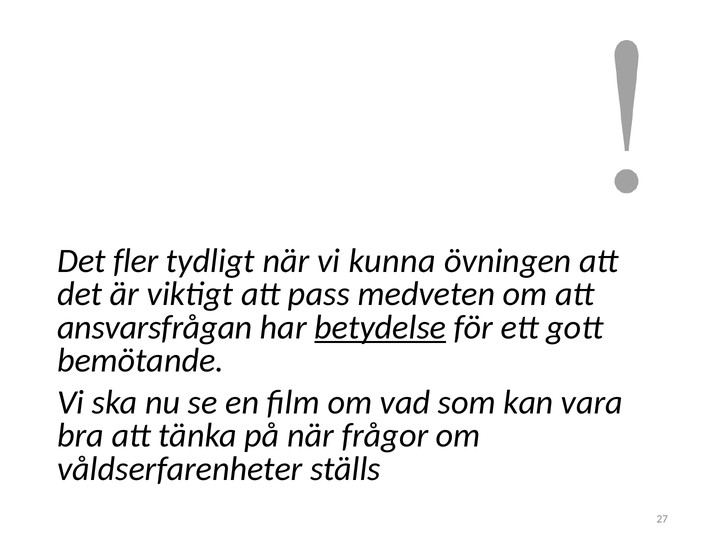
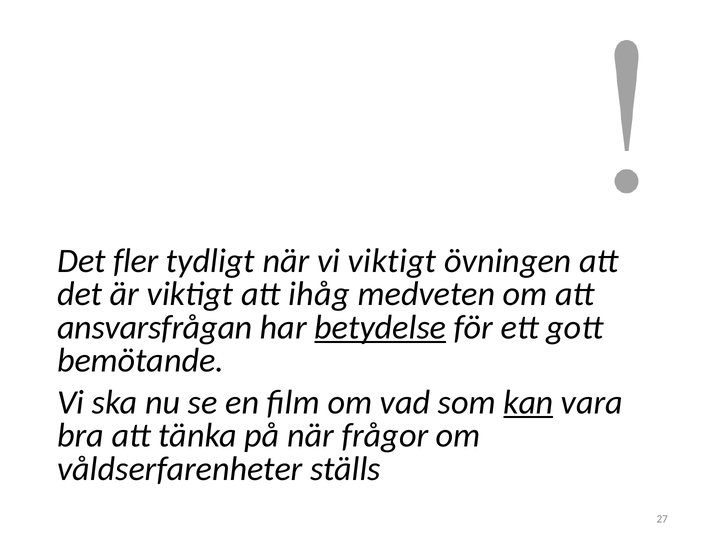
vi kunna: kunna -> viktigt
pass: pass -> ihåg
kan underline: none -> present
